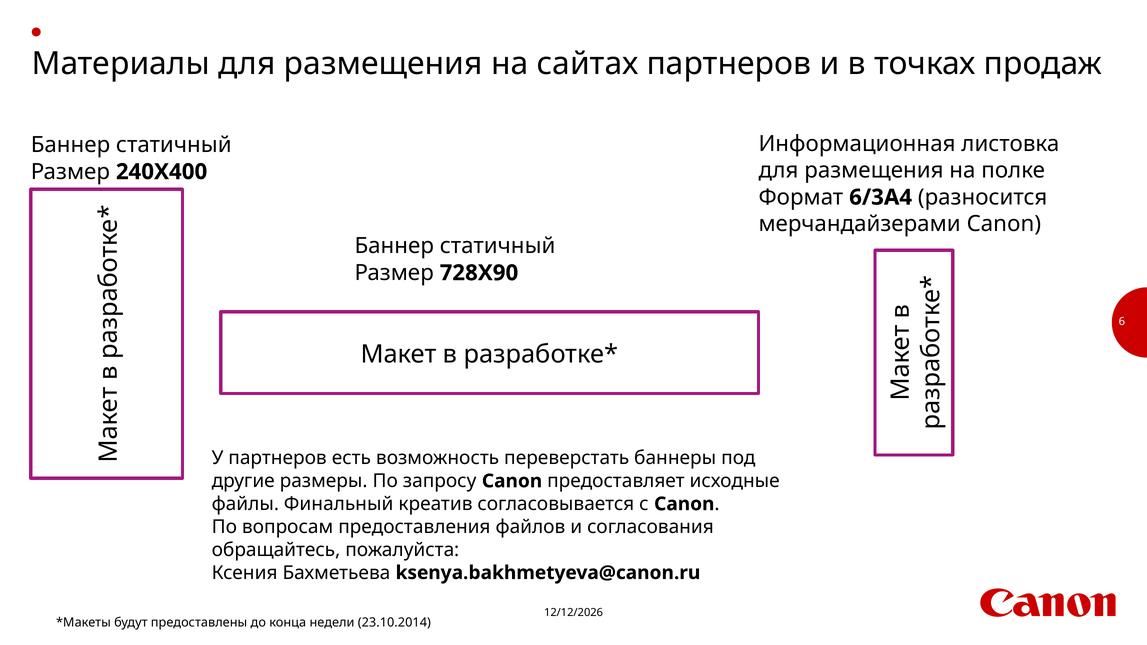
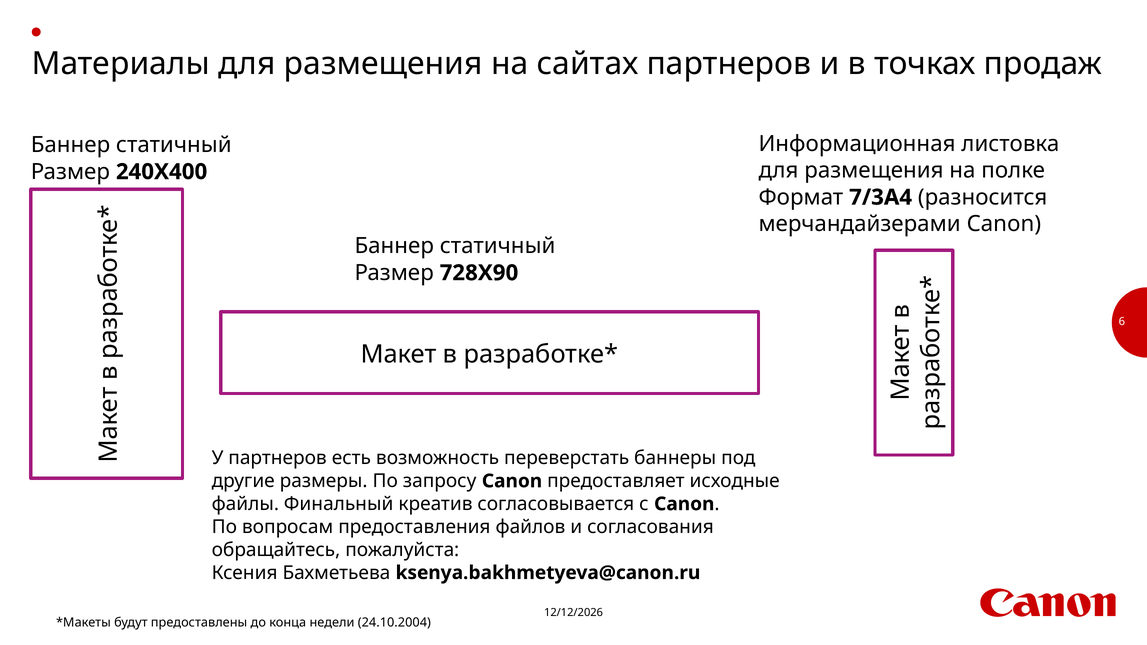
6/3А4: 6/3А4 -> 7/3А4
23.10.2014: 23.10.2014 -> 24.10.2004
